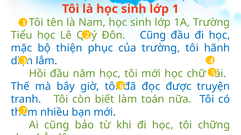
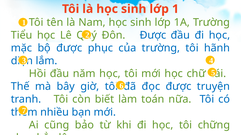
Đôn Cũng: Cũng -> Được
bộ thiện: thiện -> được
